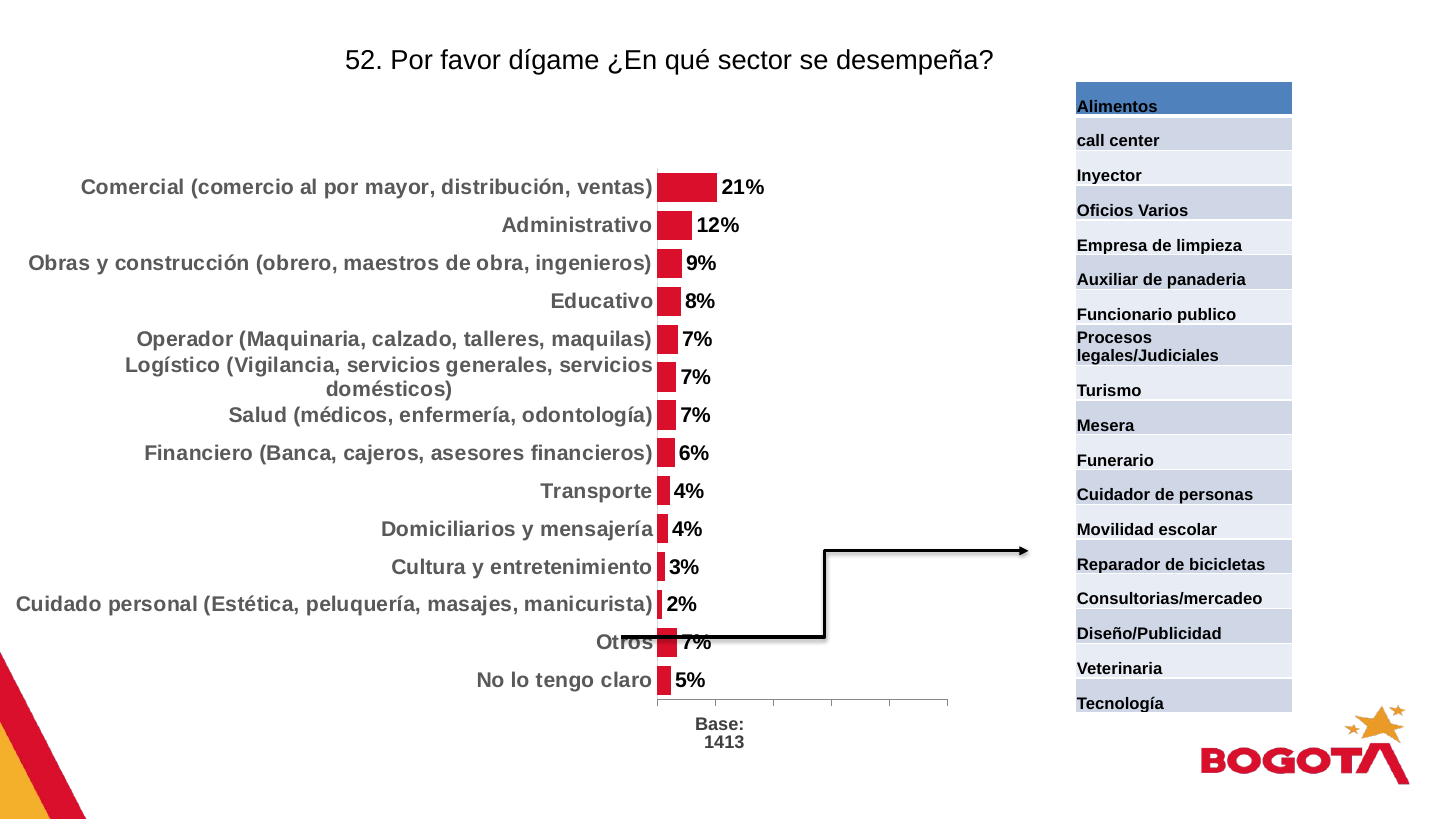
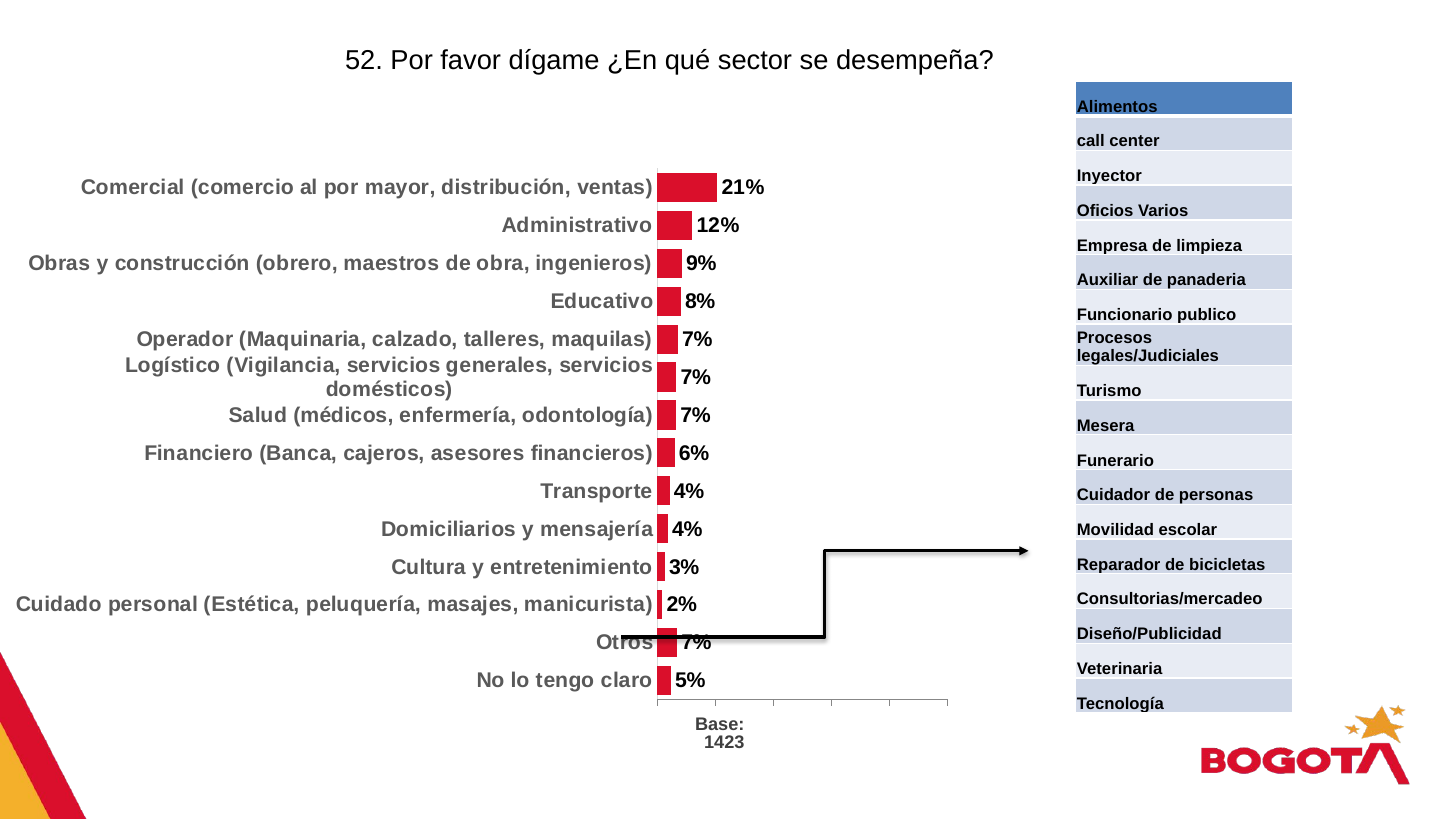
1413: 1413 -> 1423
